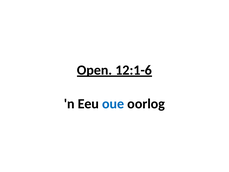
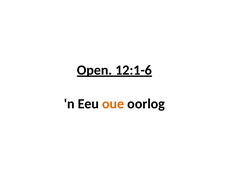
oue colour: blue -> orange
